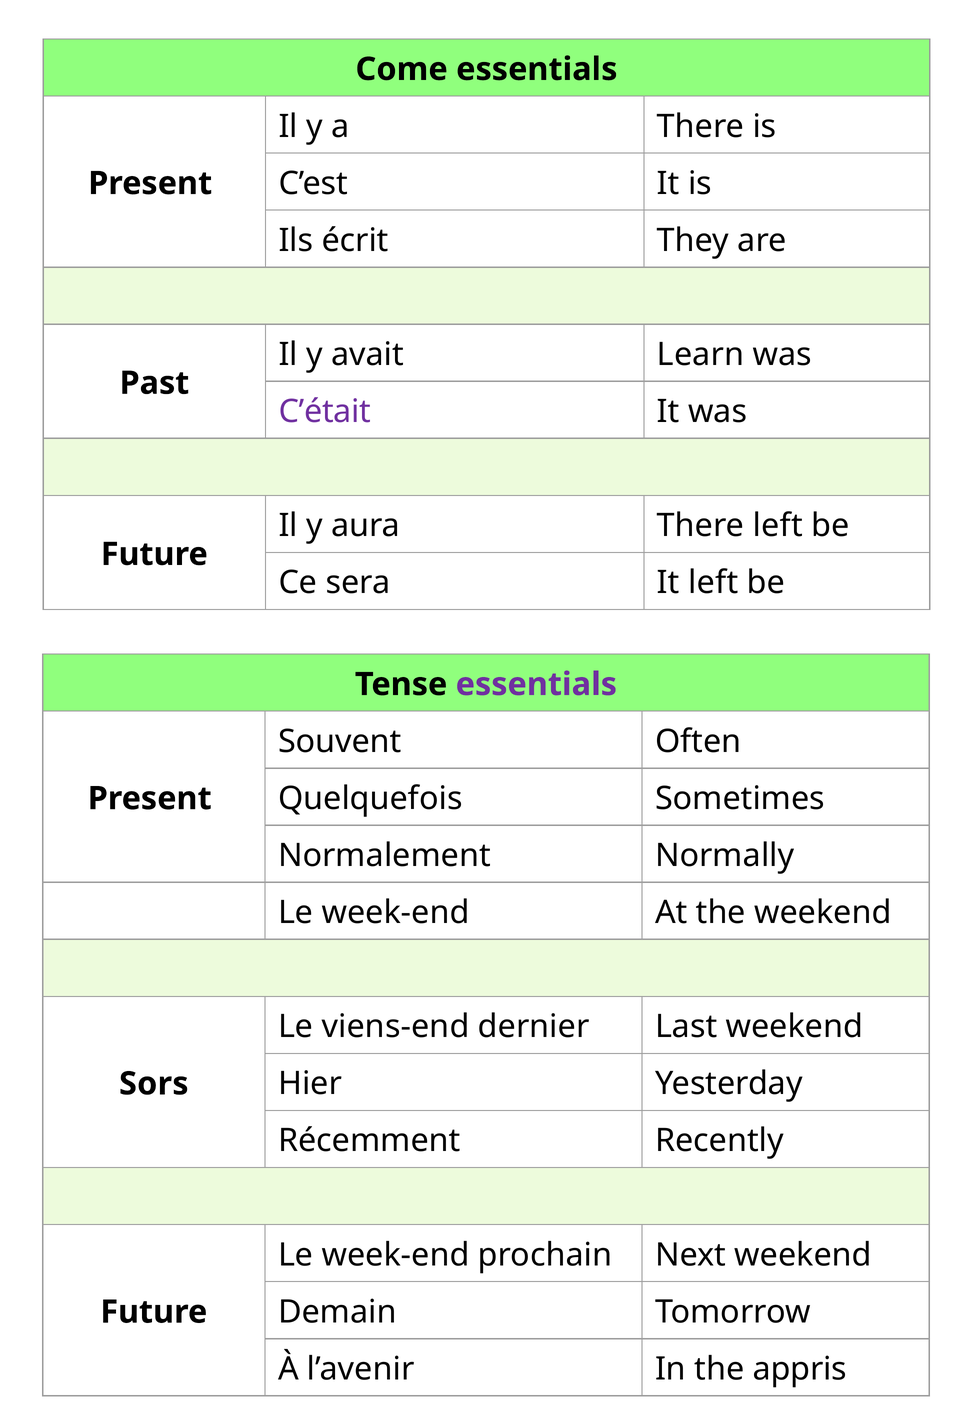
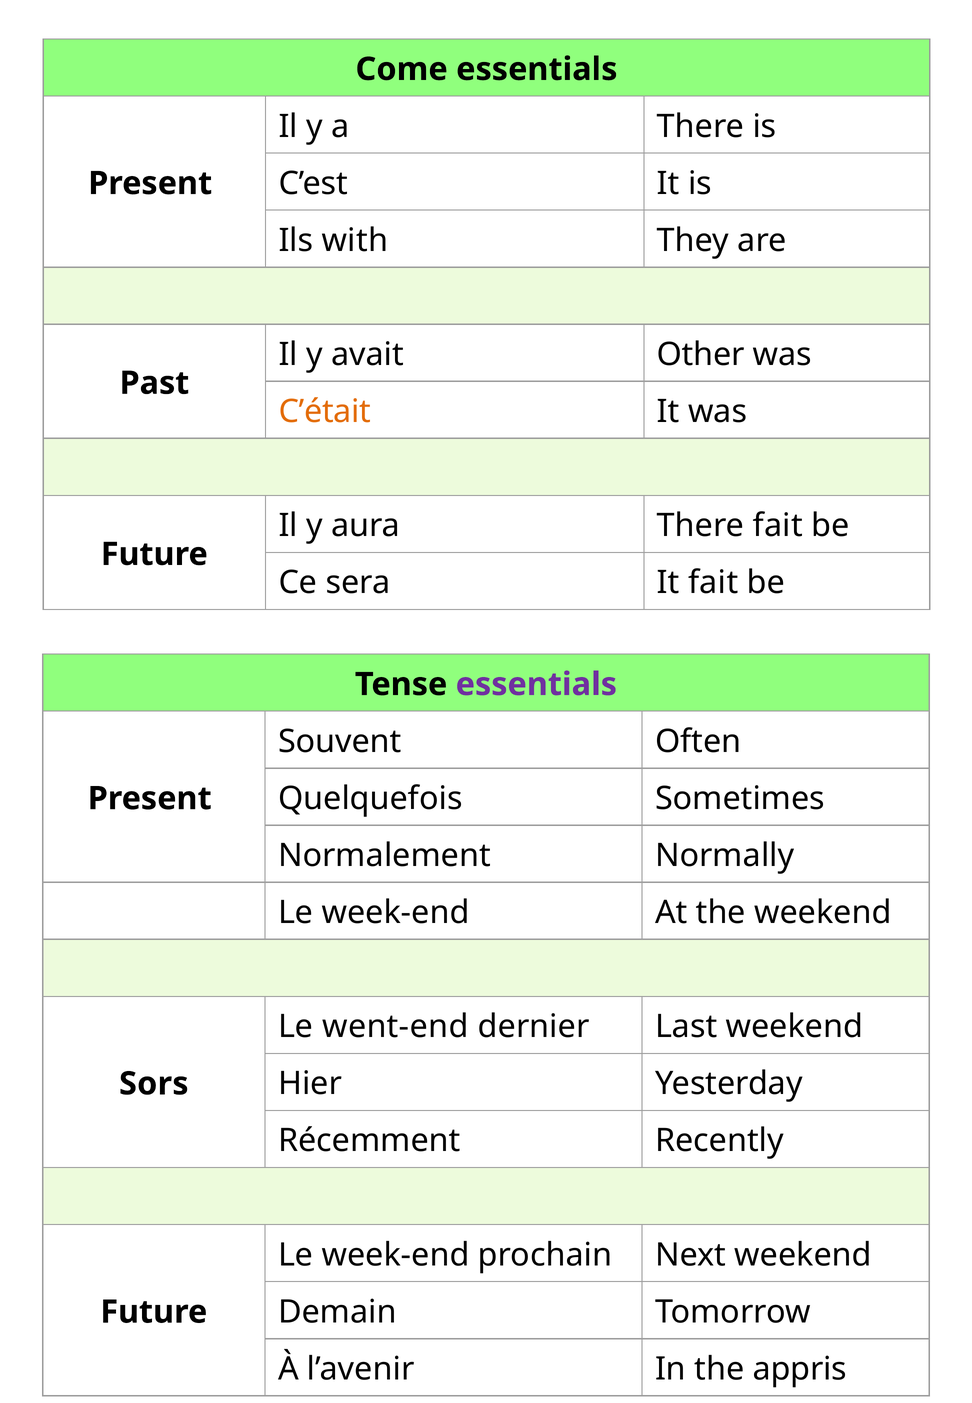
écrit: écrit -> with
Learn: Learn -> Other
C’était colour: purple -> orange
There left: left -> fait
It left: left -> fait
viens-end: viens-end -> went-end
